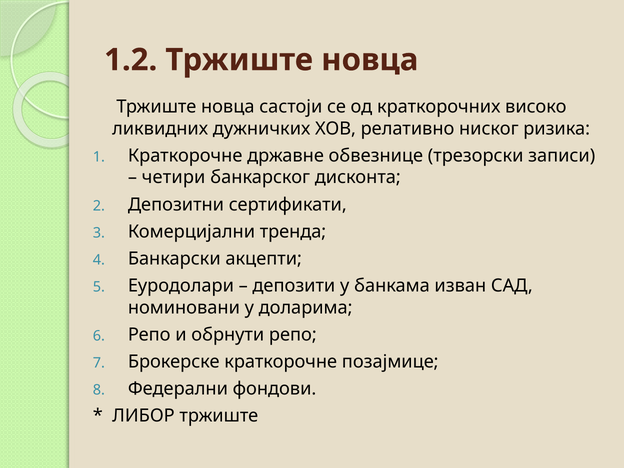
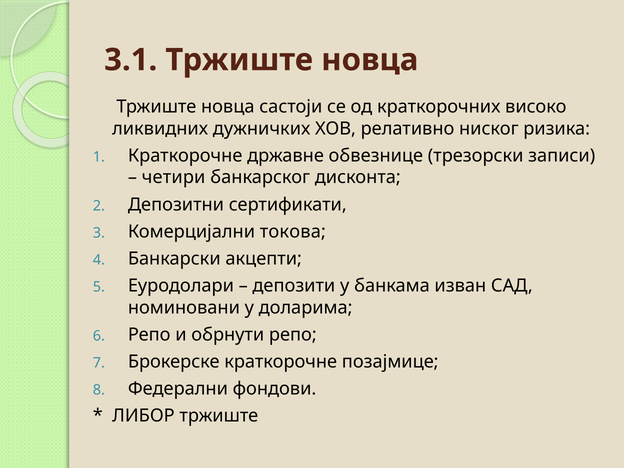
1.2: 1.2 -> 3.1
тренда: тренда -> токова
